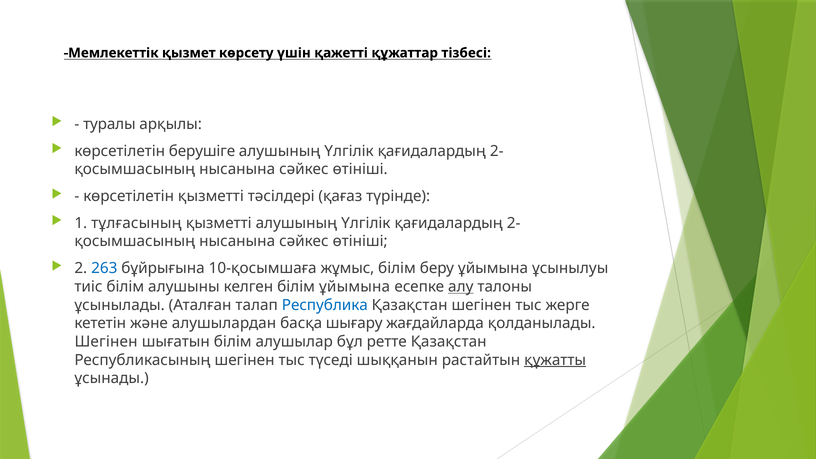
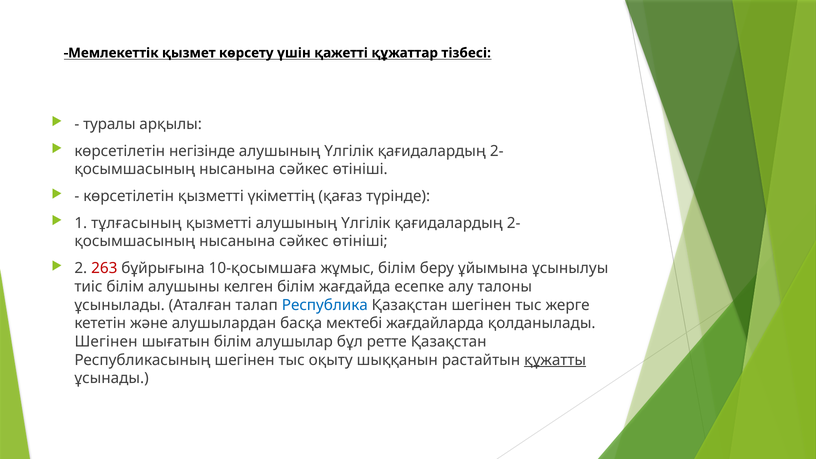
берушіге: берушіге -> негізінде
тәсілдері: тәсілдері -> үкіметтің
263 colour: blue -> red
білім ұйымына: ұйымына -> жағдайда
алу underline: present -> none
шығару: шығару -> мектебі
түседі: түседі -> оқыту
